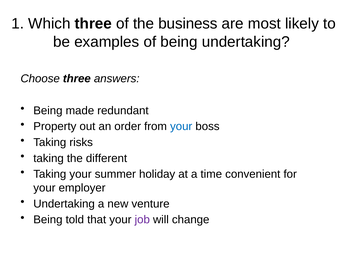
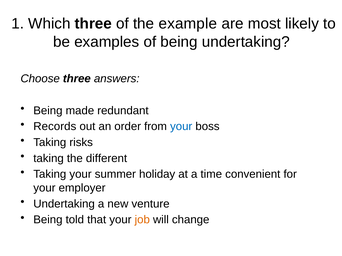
business: business -> example
Property: Property -> Records
job colour: purple -> orange
